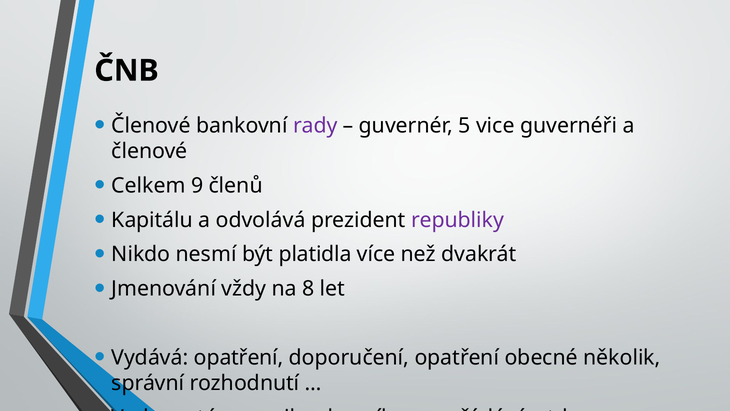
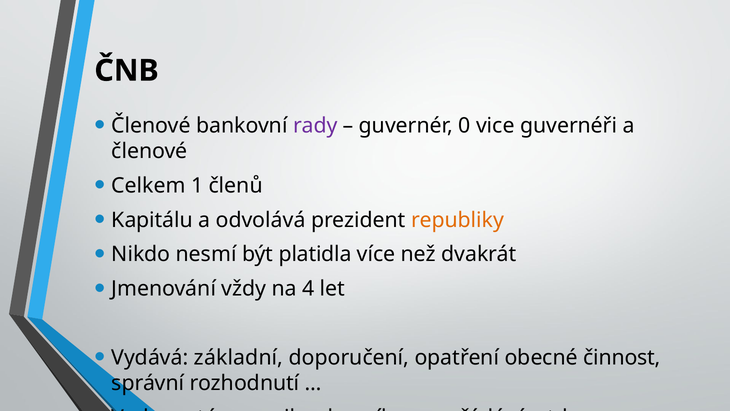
5: 5 -> 0
9: 9 -> 1
republiky colour: purple -> orange
8: 8 -> 4
Vydává opatření: opatření -> základní
několik: několik -> činnost
